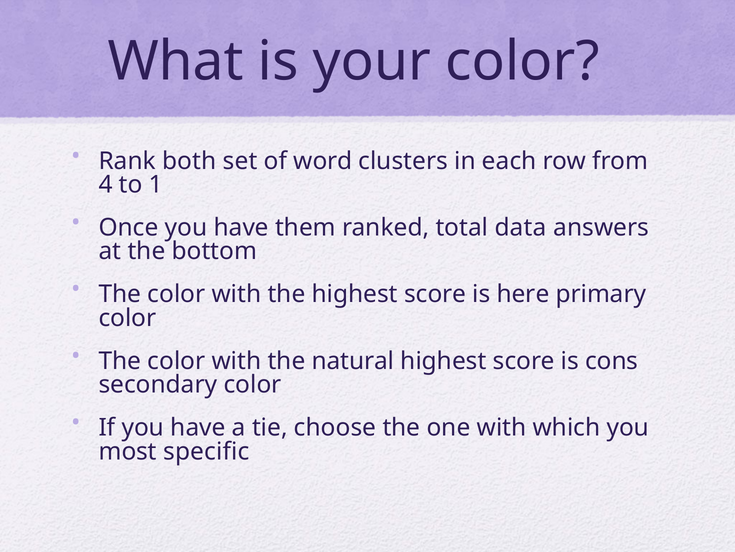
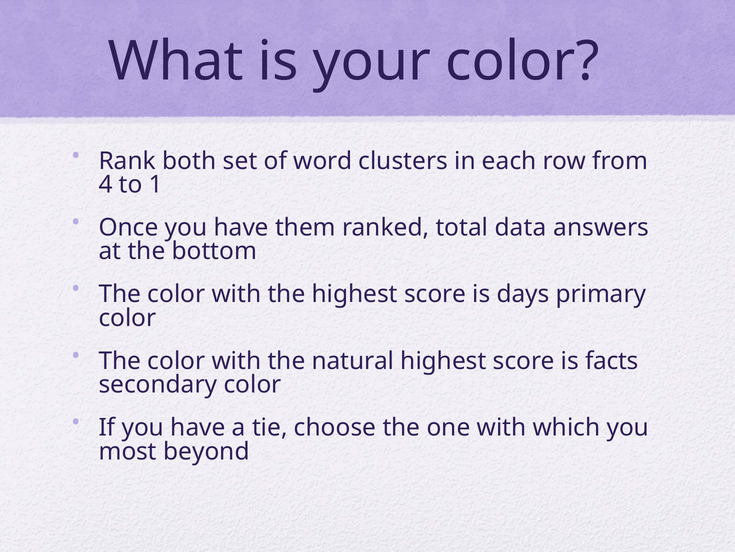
here: here -> days
cons: cons -> facts
specific: specific -> beyond
